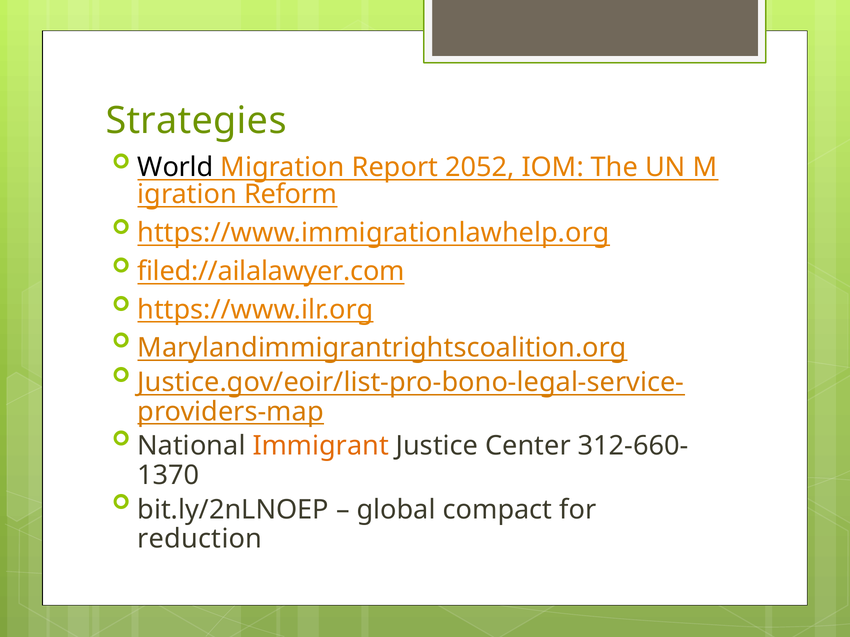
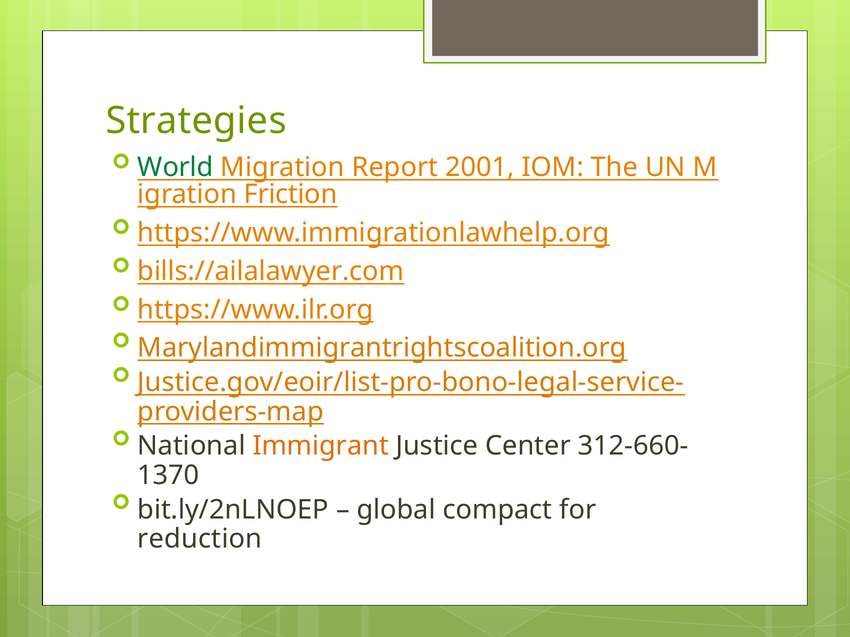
World colour: black -> green
2052: 2052 -> 2001
Reform: Reform -> Friction
filed://ailalawyer.com: filed://ailalawyer.com -> bills://ailalawyer.com
